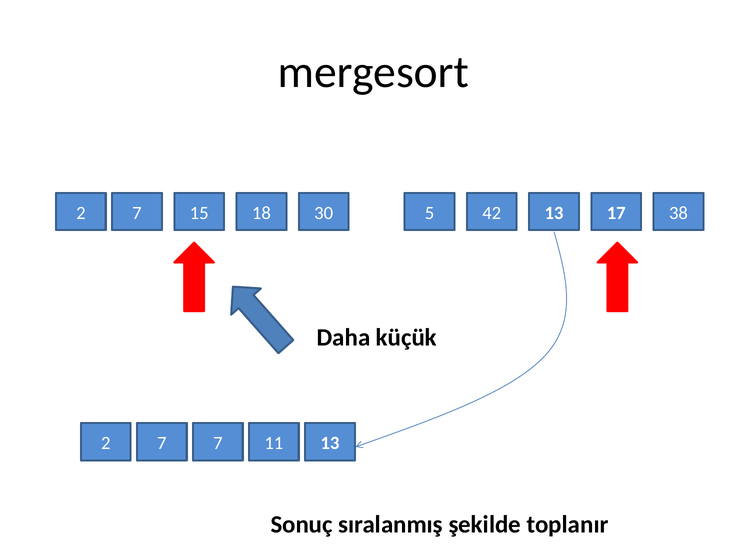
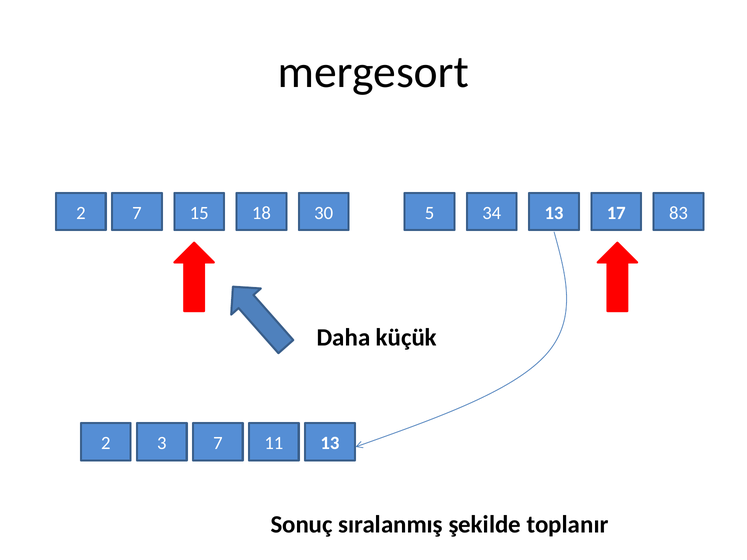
42: 42 -> 34
38: 38 -> 83
2 7: 7 -> 3
